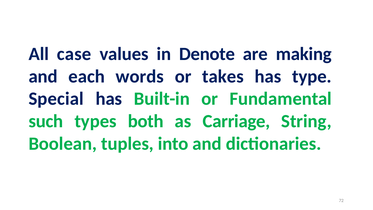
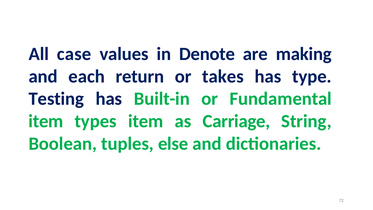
words: words -> return
Special: Special -> Testing
such at (46, 121): such -> item
types both: both -> item
into: into -> else
